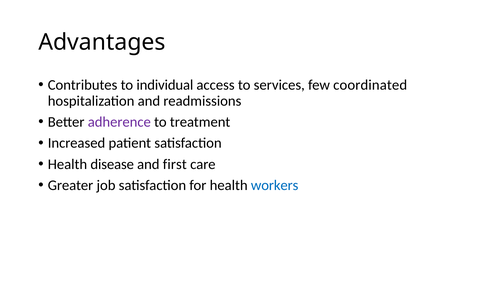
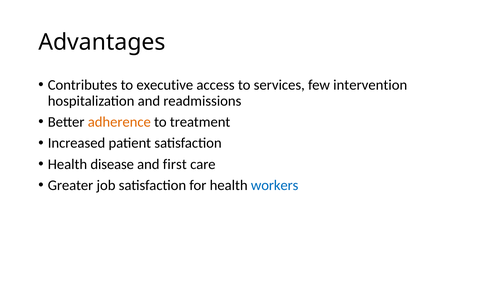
individual: individual -> executive
coordinated: coordinated -> intervention
adherence colour: purple -> orange
